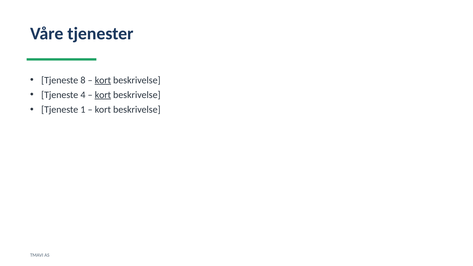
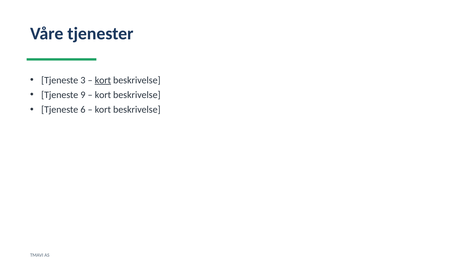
8: 8 -> 3
4: 4 -> 9
kort at (103, 95) underline: present -> none
1: 1 -> 6
